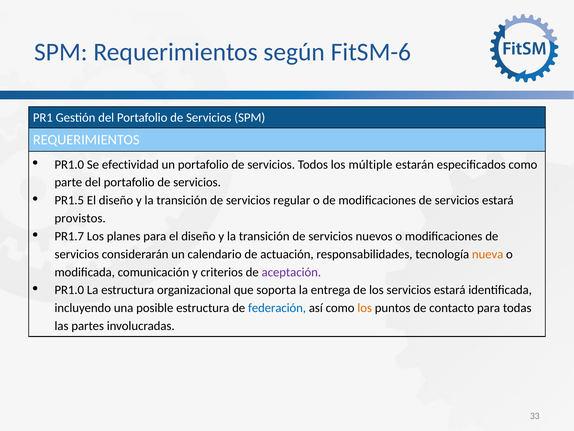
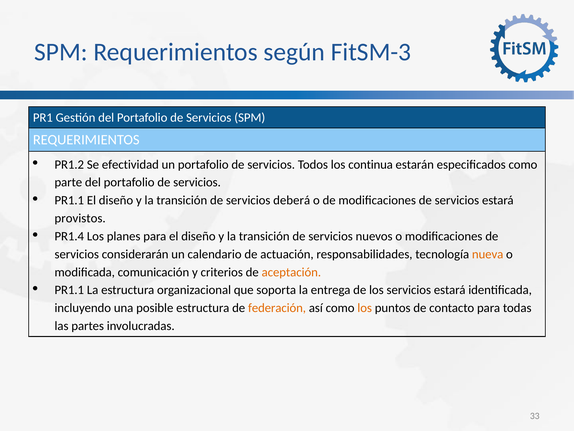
FitSM-6: FitSM-6 -> FitSM-3
PR1.0 at (69, 164): PR1.0 -> PR1.2
múltiple: múltiple -> continua
PR1.5 at (69, 200): PR1.5 -> PR1.1
regular: regular -> deberá
PR1.7: PR1.7 -> PR1.4
aceptación colour: purple -> orange
PR1.0 at (69, 290): PR1.0 -> PR1.1
federación colour: blue -> orange
